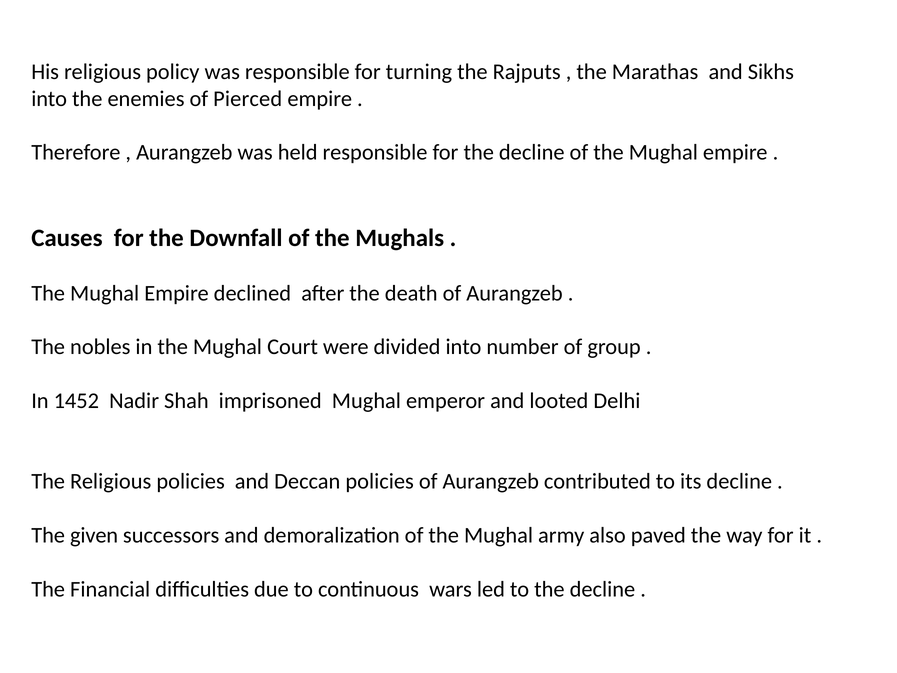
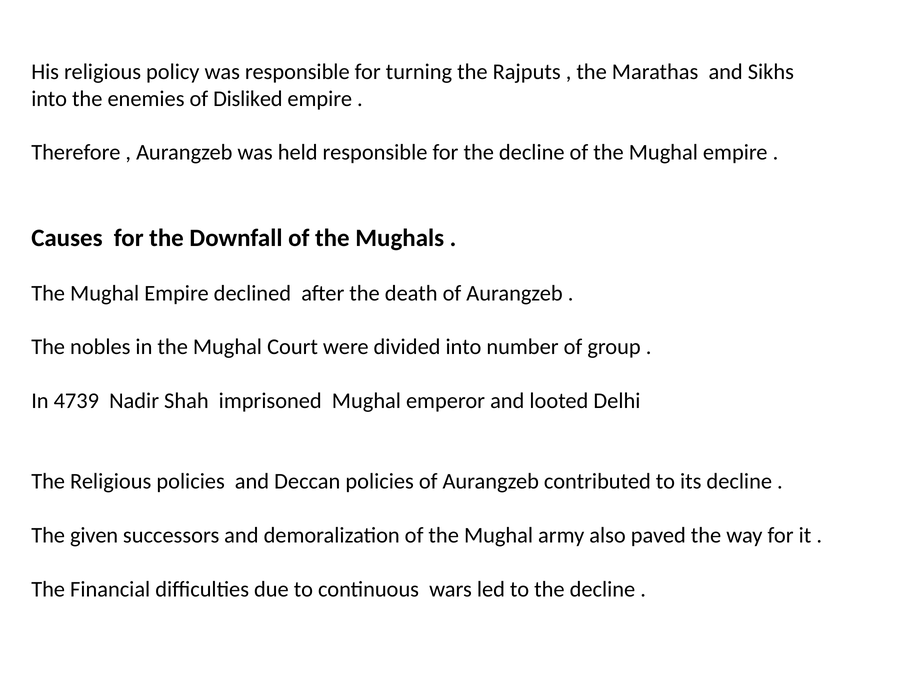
Pierced: Pierced -> Disliked
1452: 1452 -> 4739
